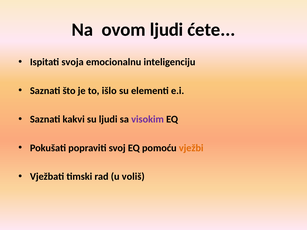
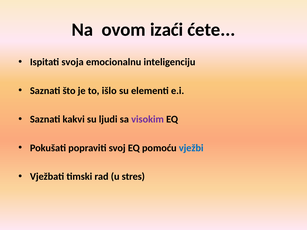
ovom ljudi: ljudi -> izaći
vježbi colour: orange -> blue
voliš: voliš -> stres
